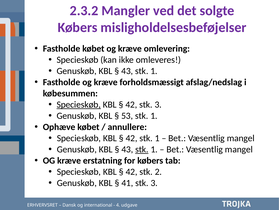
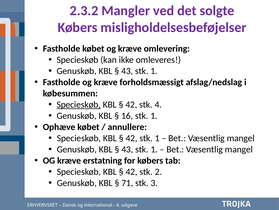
42 stk 3: 3 -> 4
53: 53 -> 16
stk at (142, 149) underline: present -> none
41: 41 -> 71
